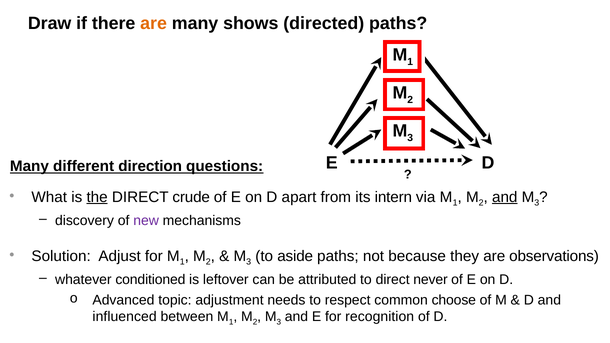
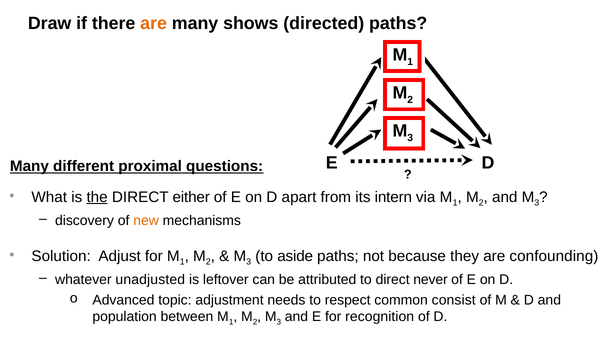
direction: direction -> proximal
crude: crude -> either
and at (505, 197) underline: present -> none
new colour: purple -> orange
observations: observations -> confounding
conditioned: conditioned -> unadjusted
choose: choose -> consist
influenced: influenced -> population
